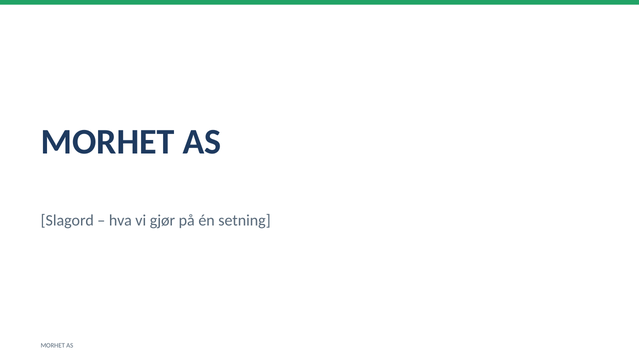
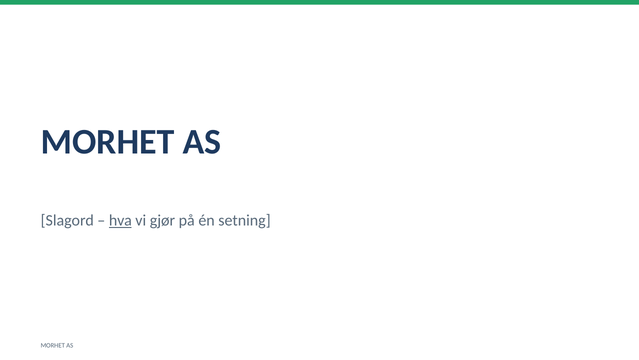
hva underline: none -> present
